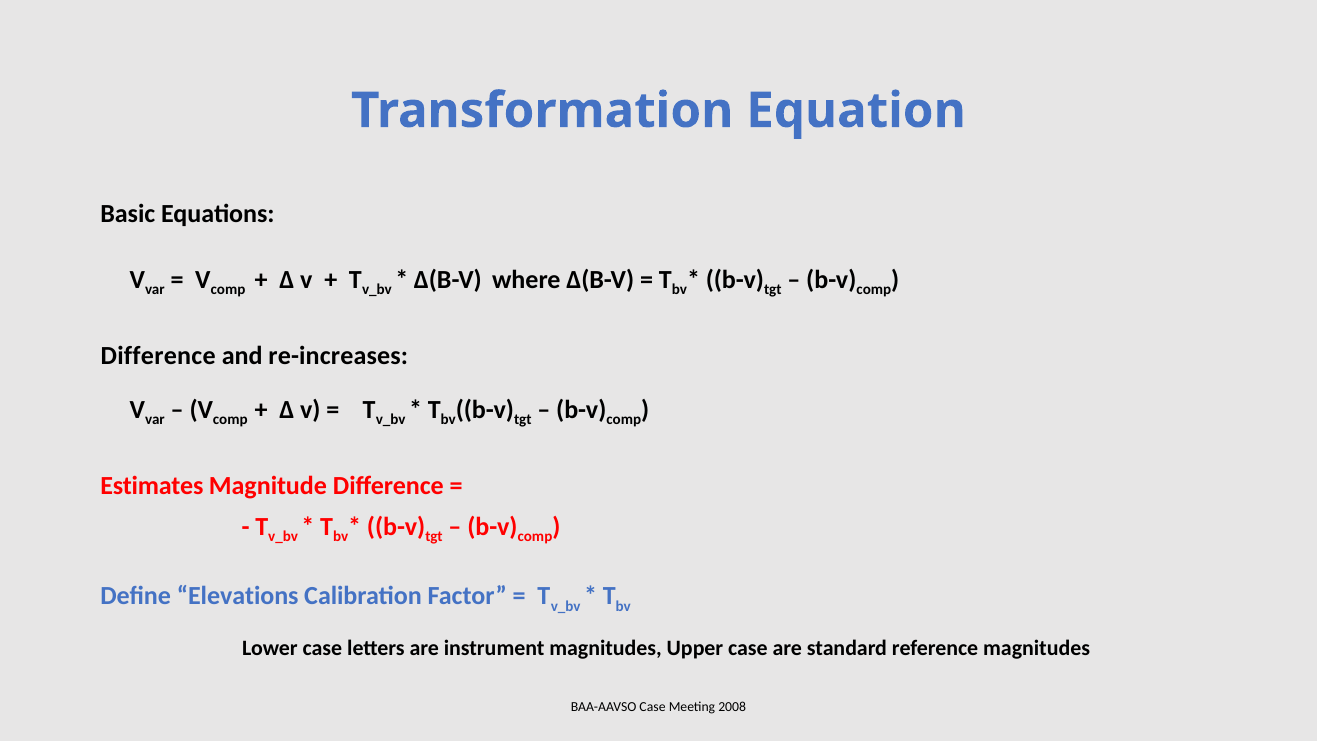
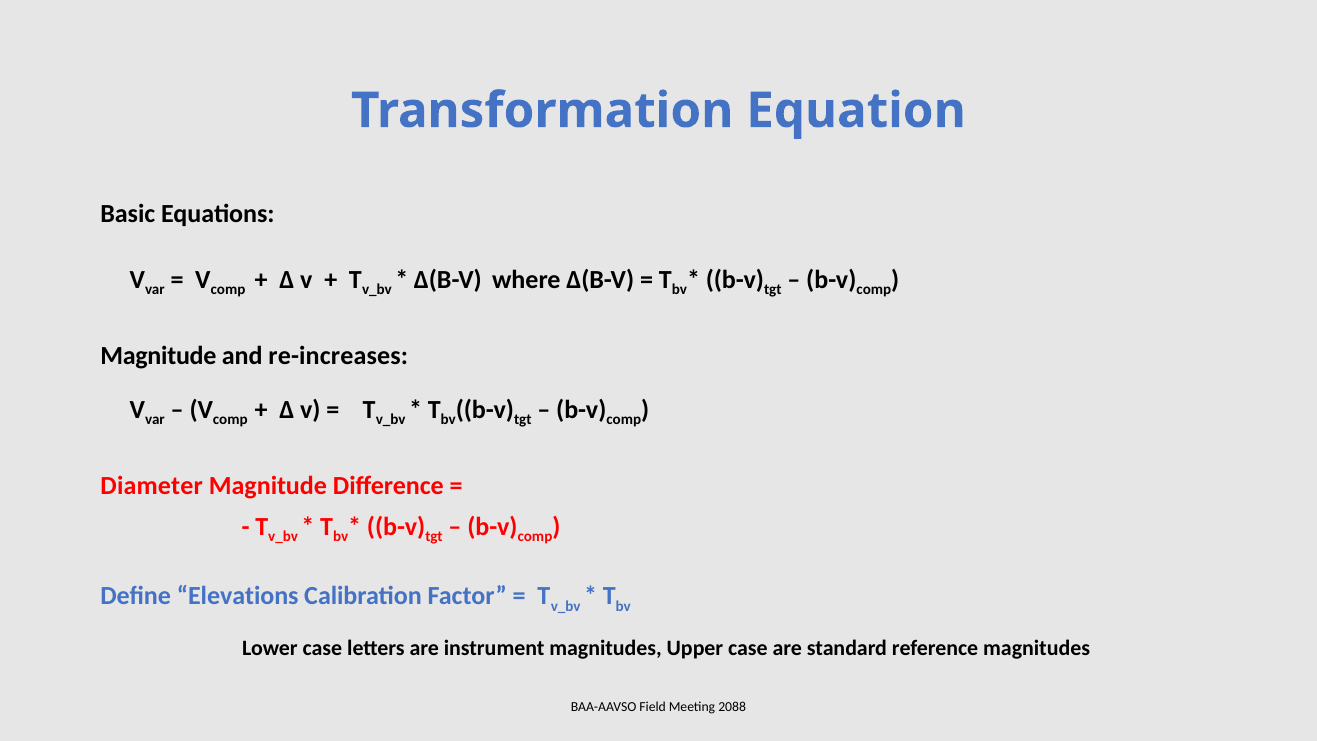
Difference at (158, 356): Difference -> Magnitude
Estimates: Estimates -> Diameter
BAA-AAVSO Case: Case -> Field
2008: 2008 -> 2088
